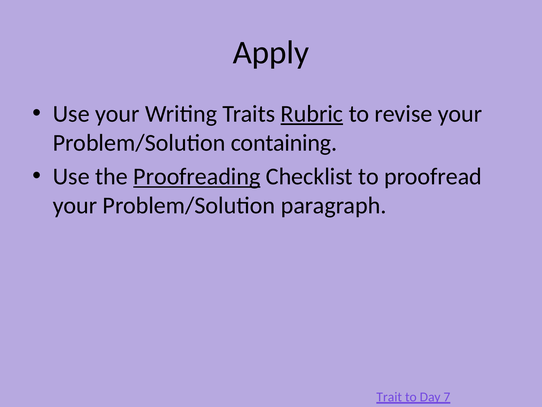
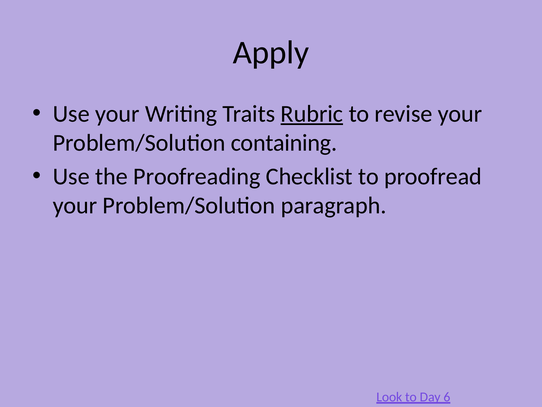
Proofreading underline: present -> none
Trait: Trait -> Look
7: 7 -> 6
